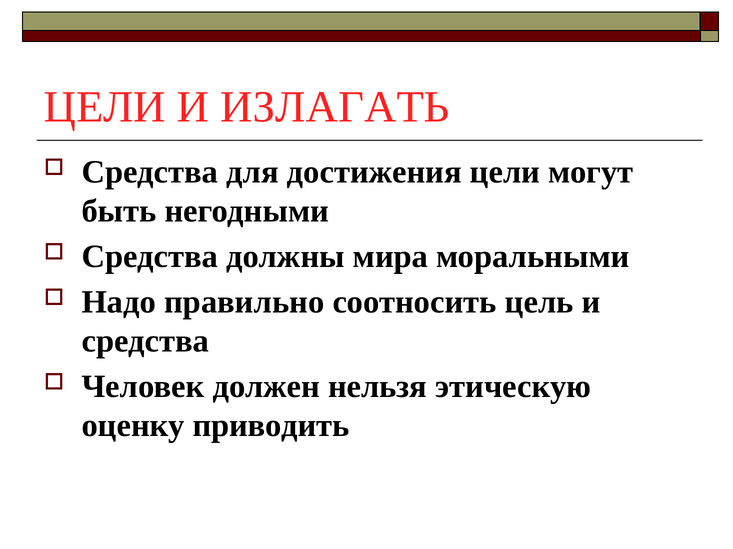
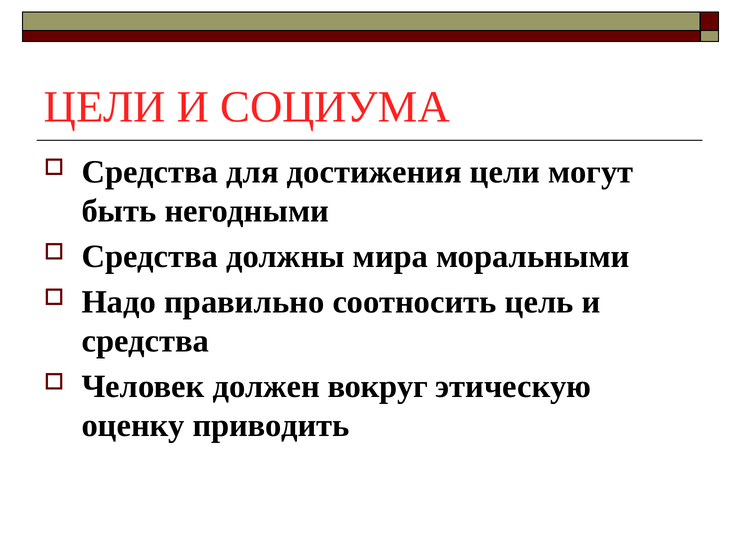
ИЗЛАГАТЬ: ИЗЛАГАТЬ -> СОЦИУМА
нельзя: нельзя -> вокруг
